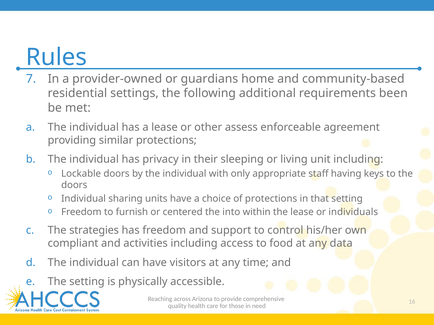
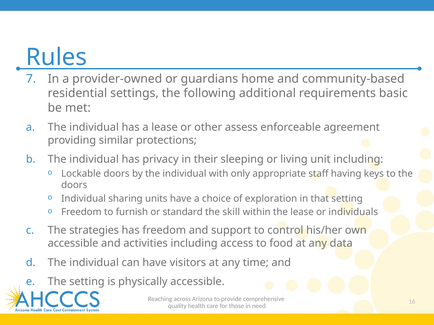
been: been -> basic
of protections: protections -> exploration
centered: centered -> standard
into: into -> skill
compliant at (73, 244): compliant -> accessible
